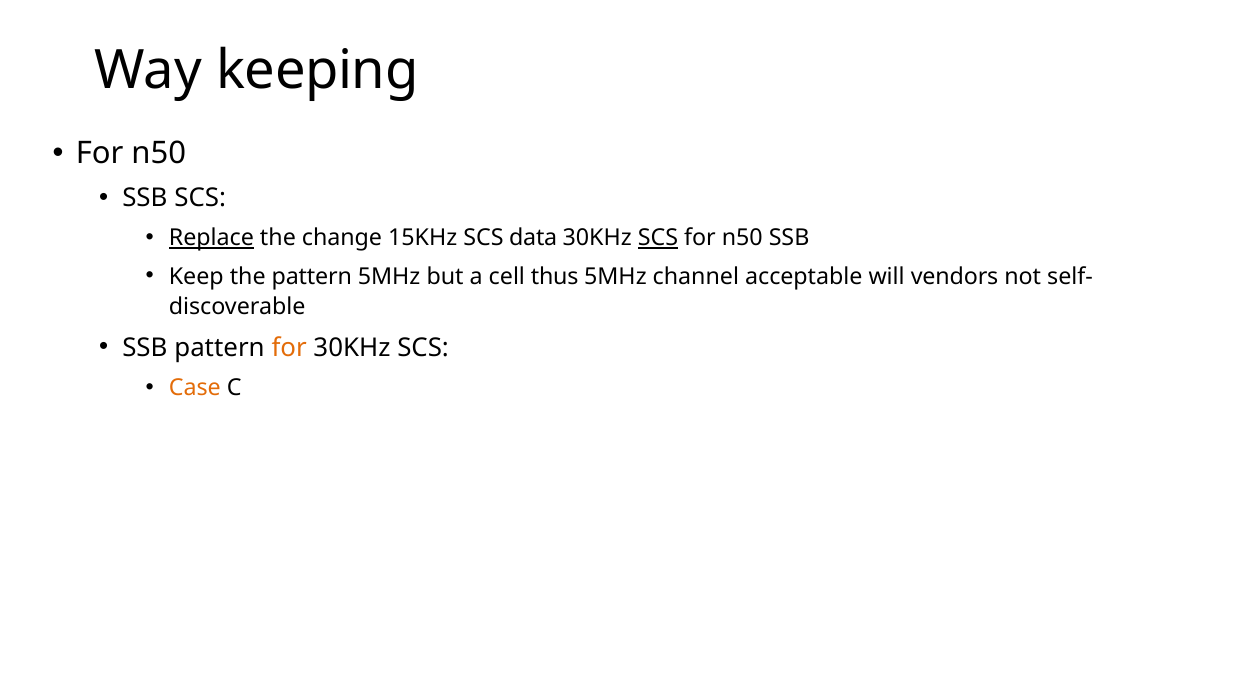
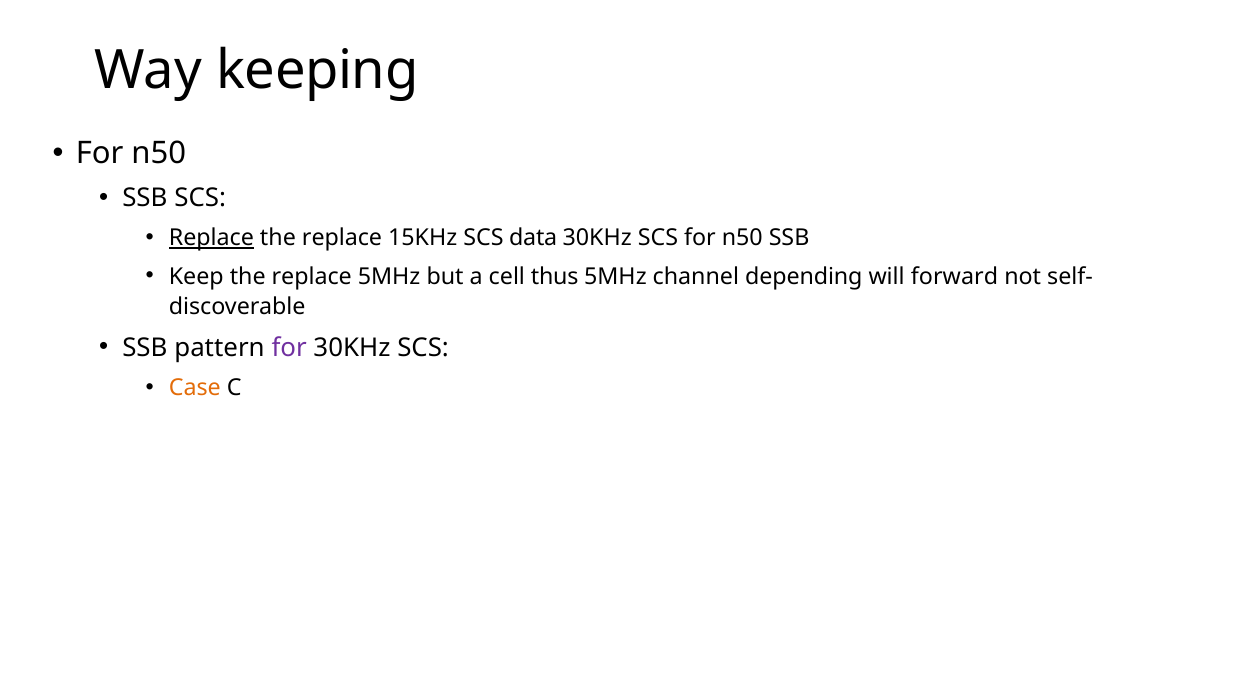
change at (342, 238): change -> replace
SCS at (658, 238) underline: present -> none
Keep the pattern: pattern -> replace
acceptable: acceptable -> depending
vendors: vendors -> forward
for at (289, 348) colour: orange -> purple
